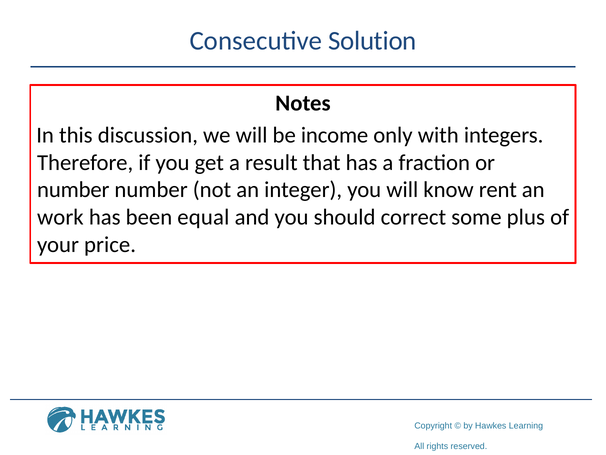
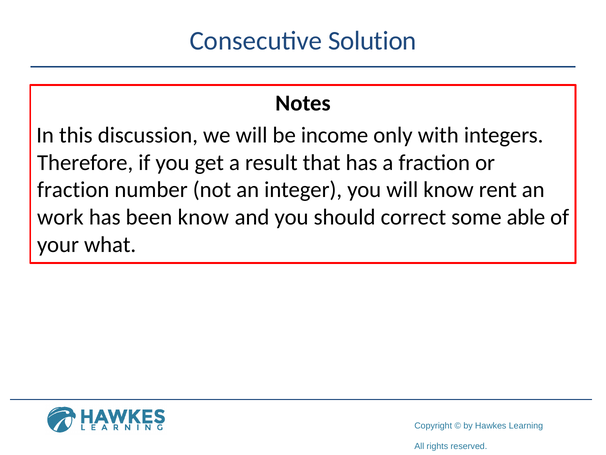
number at (73, 190): number -> fraction
been equal: equal -> know
plus: plus -> able
price: price -> what
